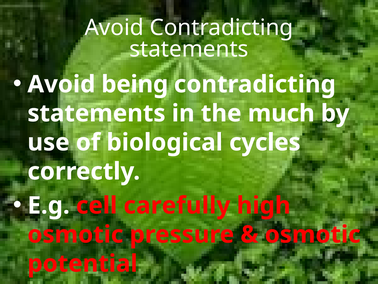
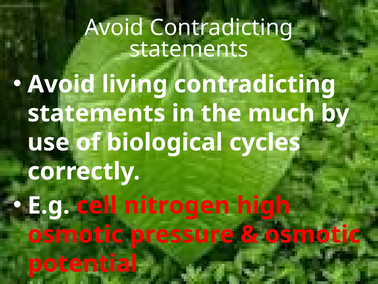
being: being -> living
carefully: carefully -> nitrogen
